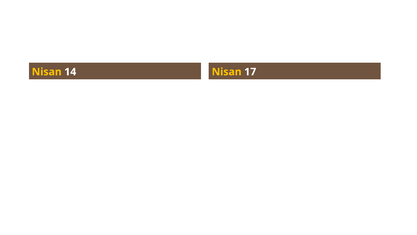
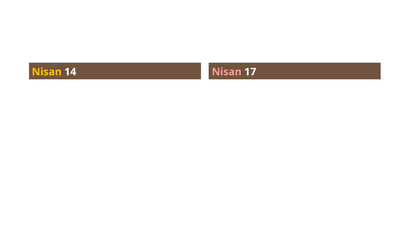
Nisan at (227, 72) colour: yellow -> pink
